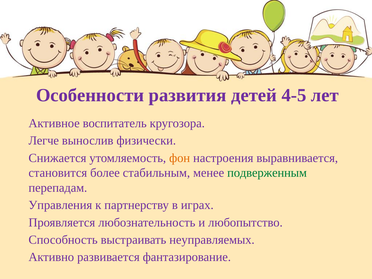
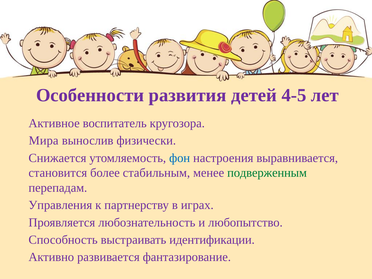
Легче: Легче -> Мира
фон colour: orange -> blue
неуправляемых: неуправляемых -> идентификации
